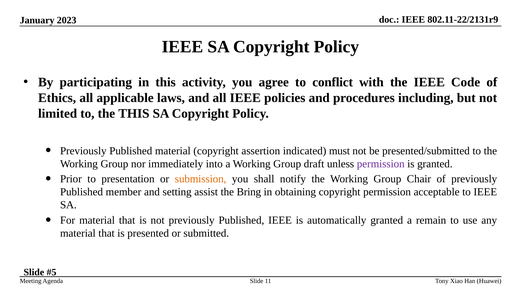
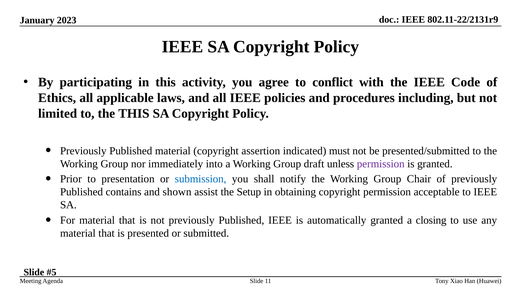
submission colour: orange -> blue
member: member -> contains
setting: setting -> shown
Bring: Bring -> Setup
remain: remain -> closing
